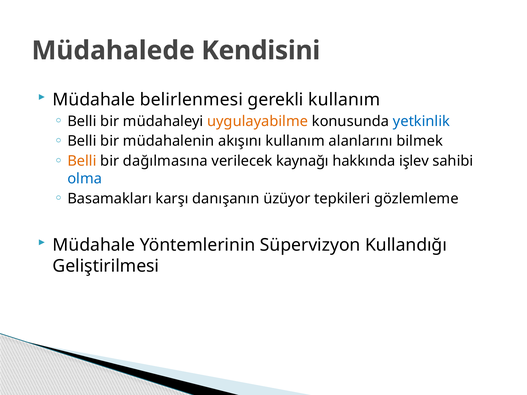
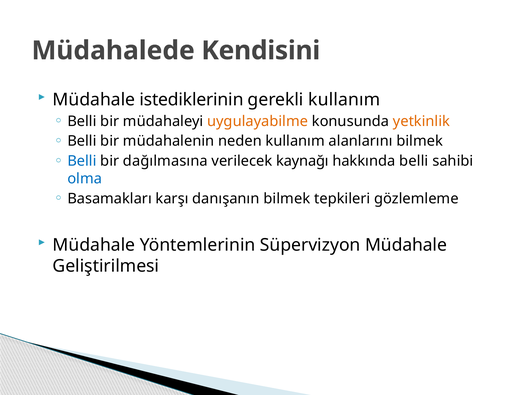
belirlenmesi: belirlenmesi -> istediklerinin
yetkinlik colour: blue -> orange
akışını: akışını -> neden
Belli at (82, 161) colour: orange -> blue
hakkında işlev: işlev -> belli
danışanın üzüyor: üzüyor -> bilmek
Süpervizyon Kullandığı: Kullandığı -> Müdahale
